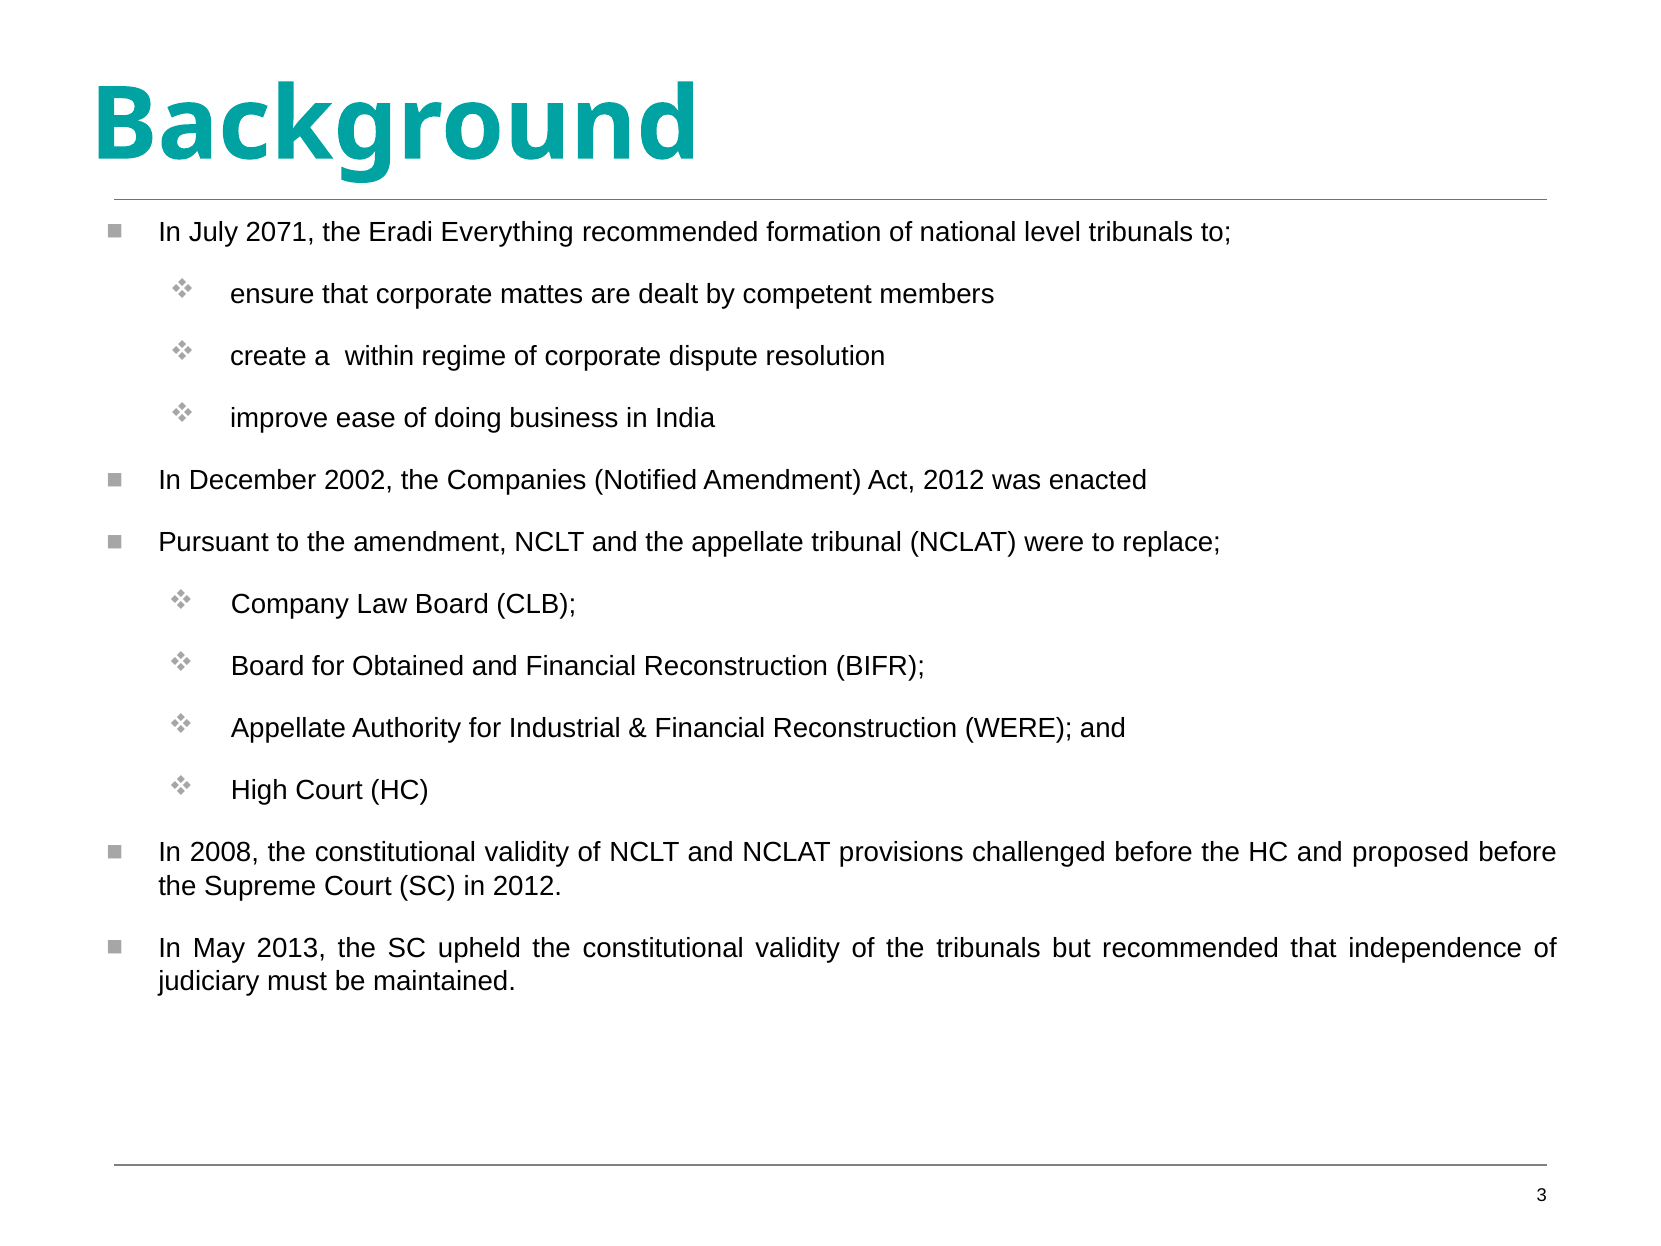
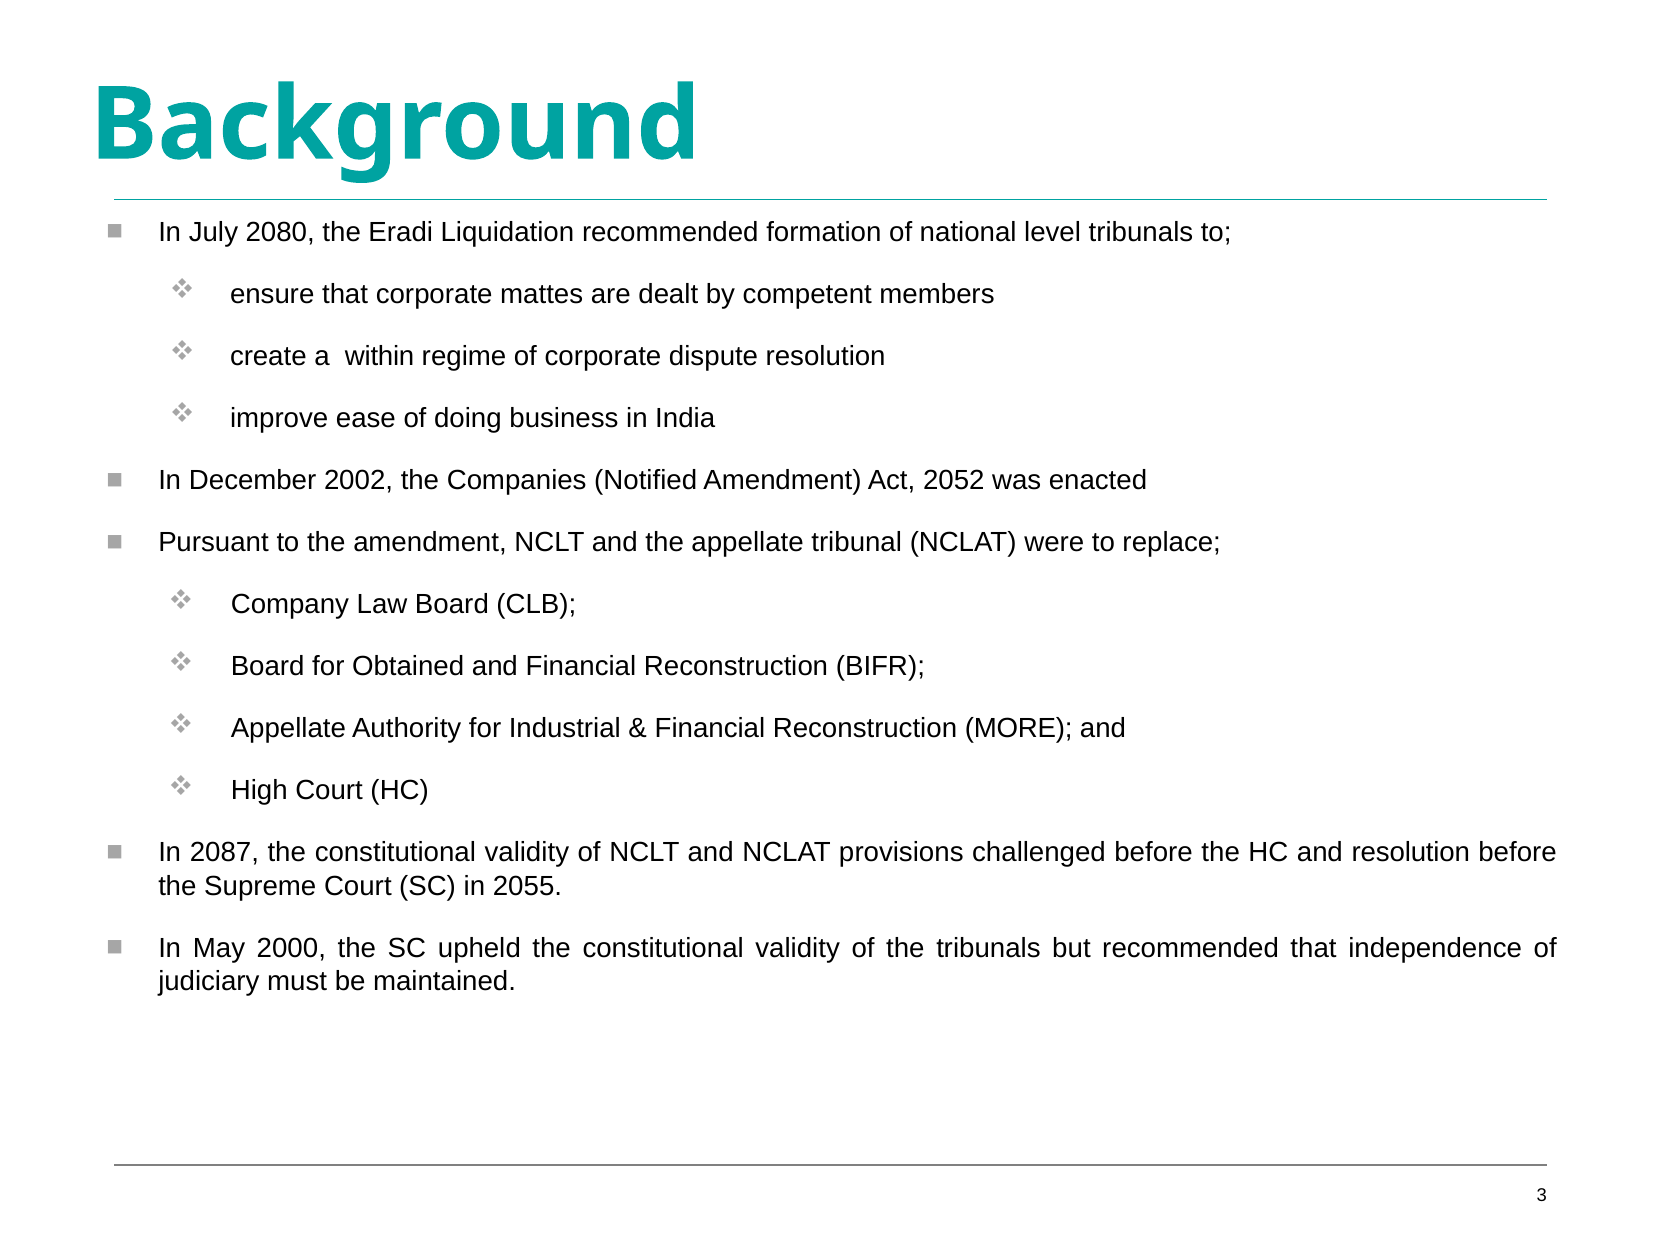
2071: 2071 -> 2080
Everything: Everything -> Liquidation
Act 2012: 2012 -> 2052
Reconstruction WERE: WERE -> MORE
2008: 2008 -> 2087
and proposed: proposed -> resolution
in 2012: 2012 -> 2055
2013: 2013 -> 2000
